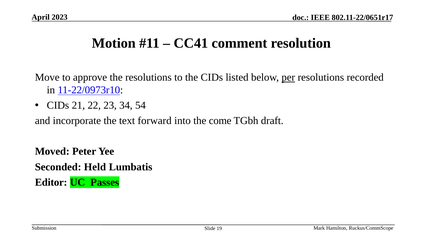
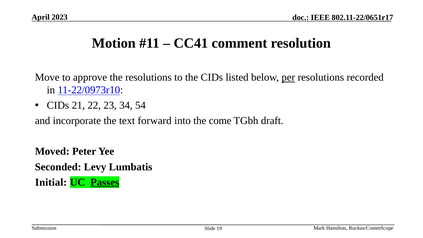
Held: Held -> Levy
Editor: Editor -> Initial
Passes underline: none -> present
